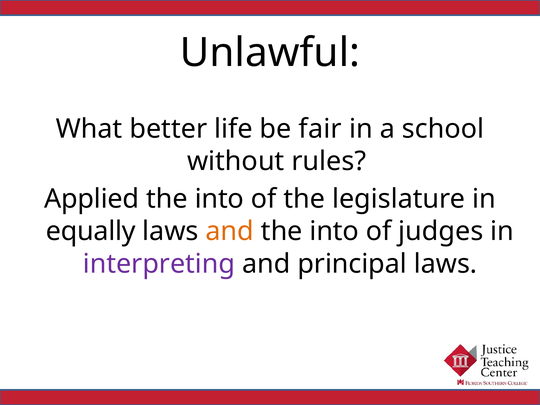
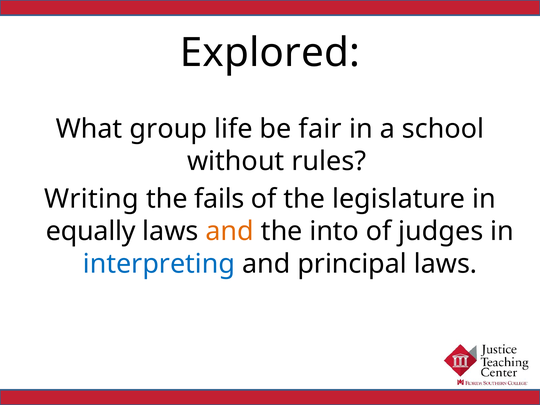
Unlawful: Unlawful -> Explored
better: better -> group
Applied: Applied -> Writing
into at (219, 199): into -> fails
interpreting colour: purple -> blue
